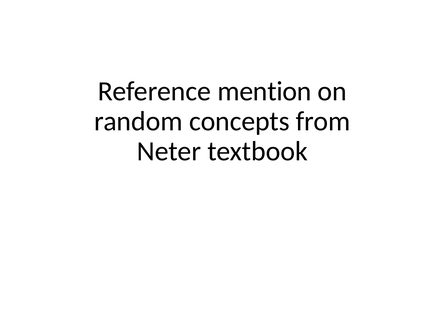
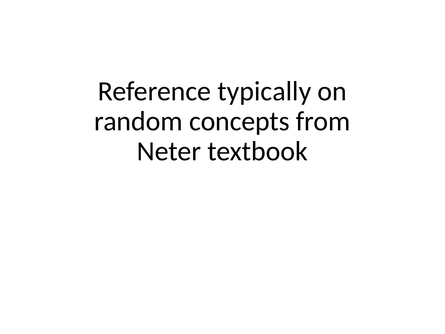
mention: mention -> typically
